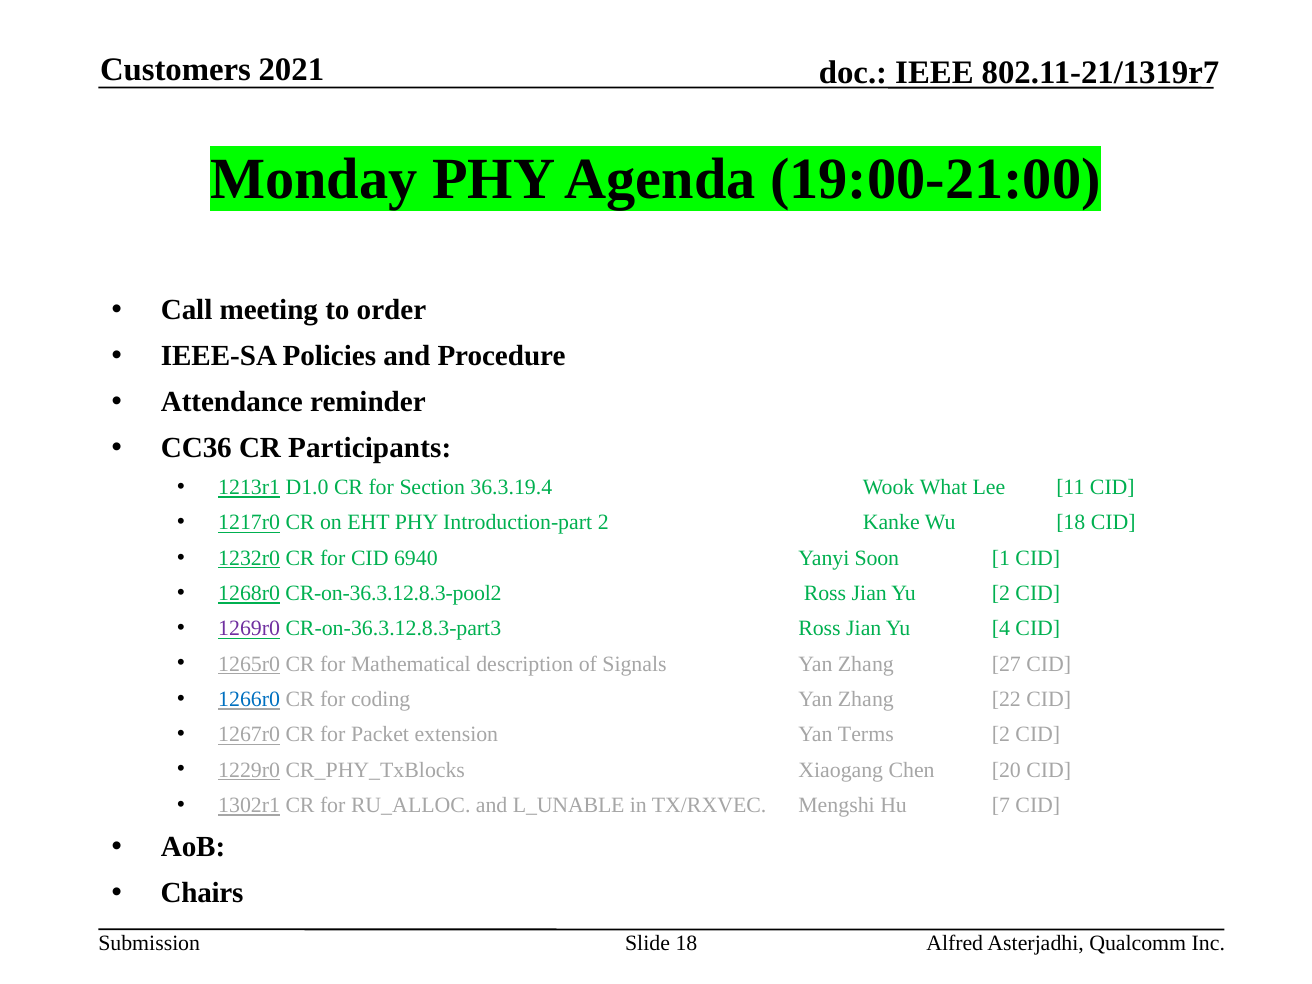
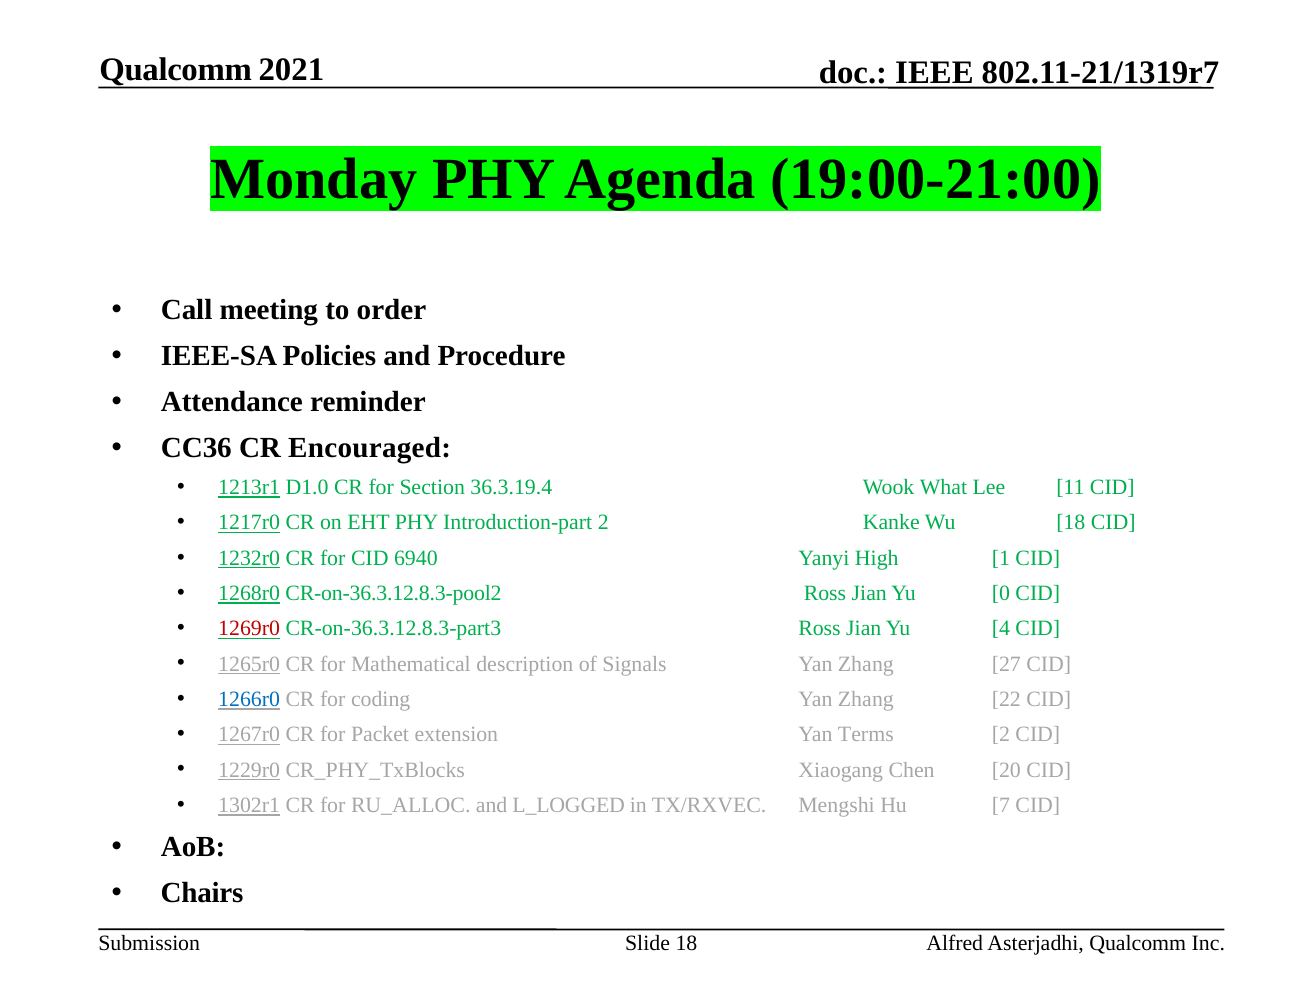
Customers at (175, 70): Customers -> Qualcomm
Participants: Participants -> Encouraged
Soon: Soon -> High
Yu 2: 2 -> 0
1269r0 colour: purple -> red
L_UNABLE: L_UNABLE -> L_LOGGED
